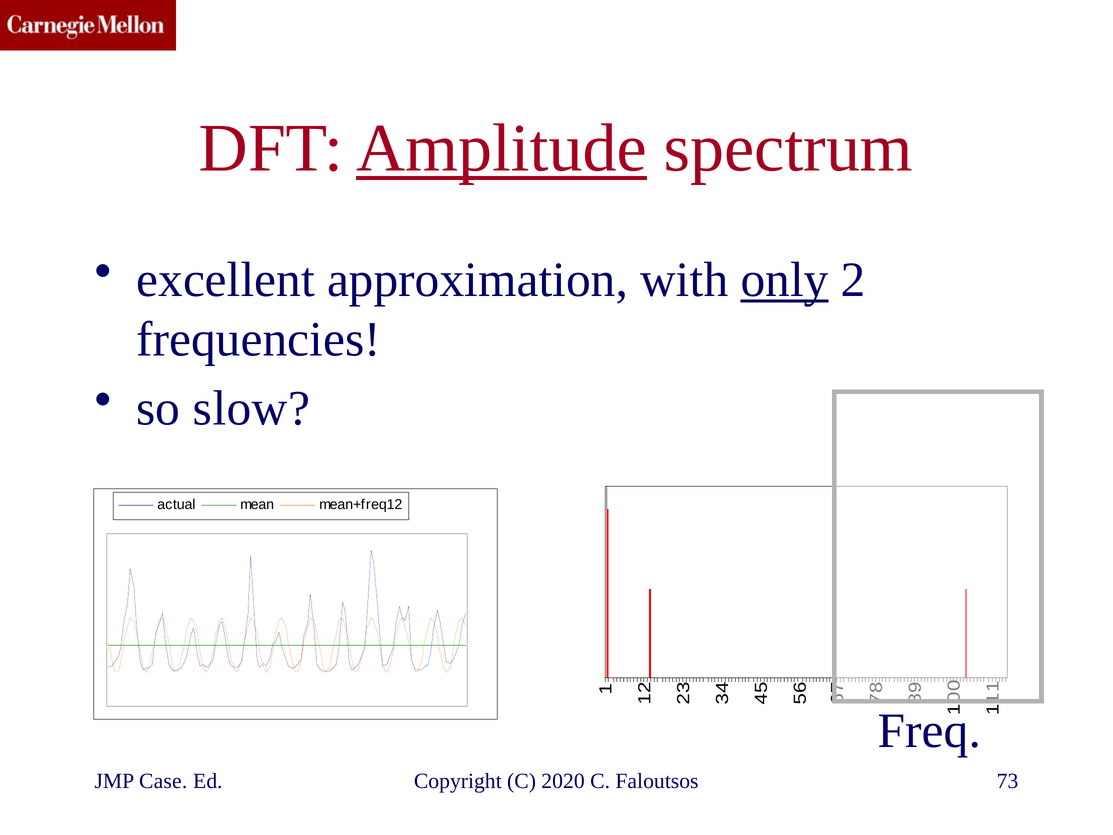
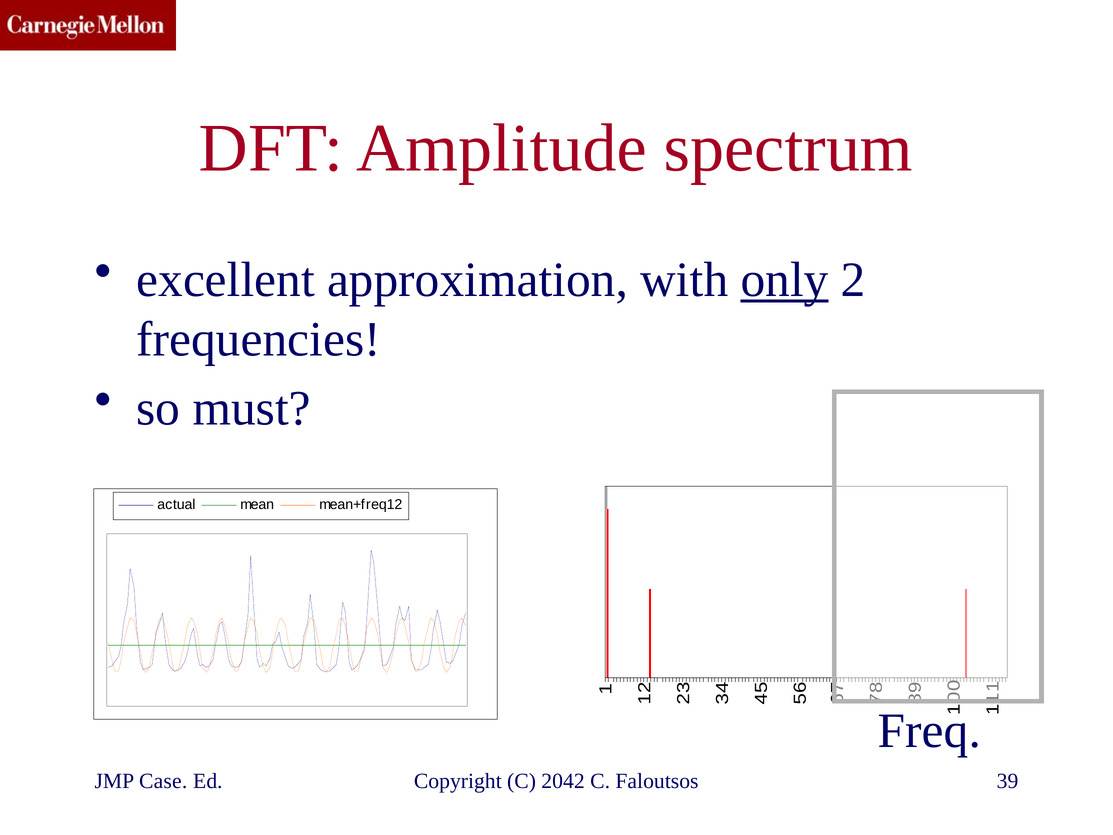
Amplitude underline: present -> none
slow: slow -> must
2020: 2020 -> 2042
73: 73 -> 39
